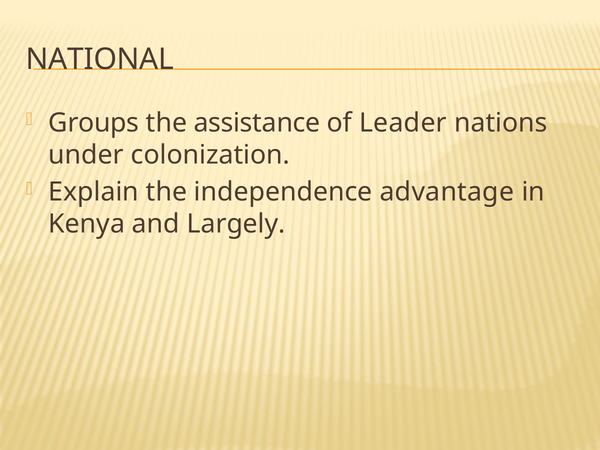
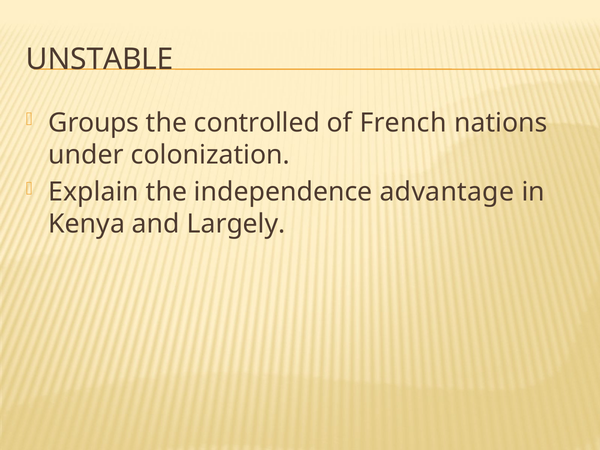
NATIONAL: NATIONAL -> UNSTABLE
assistance: assistance -> controlled
Leader: Leader -> French
